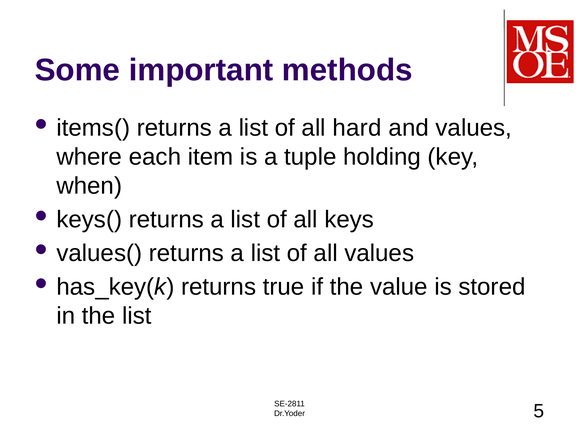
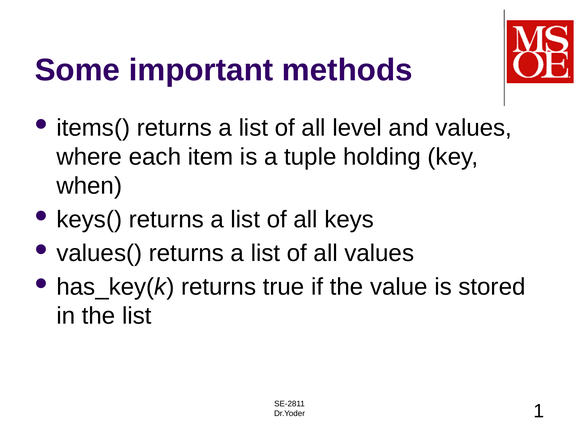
hard: hard -> level
5: 5 -> 1
